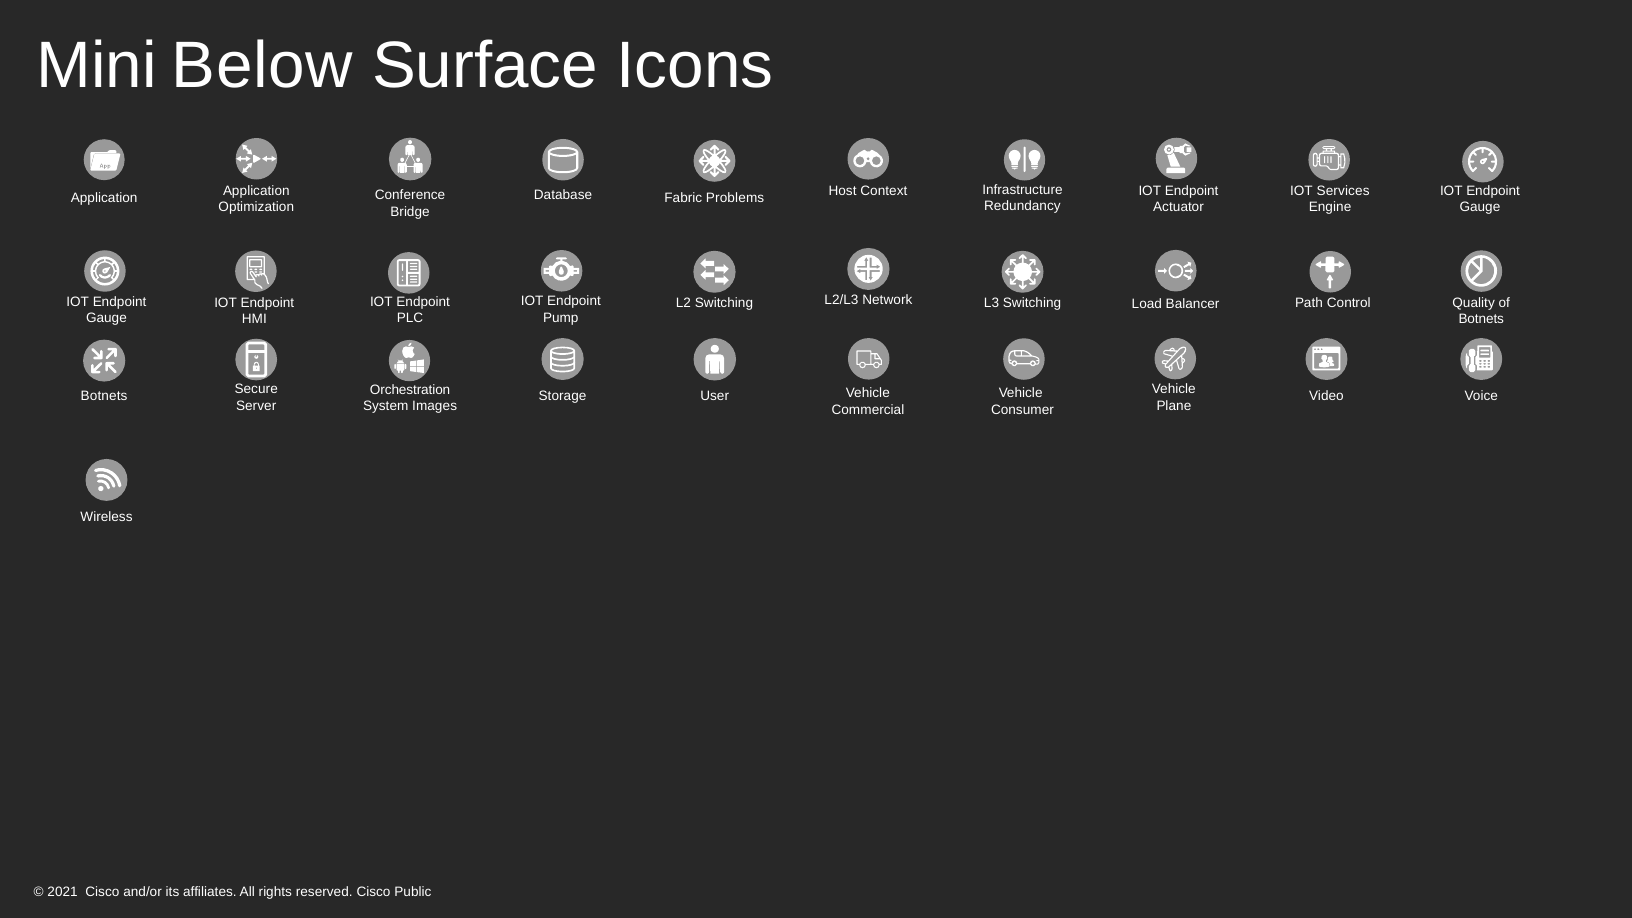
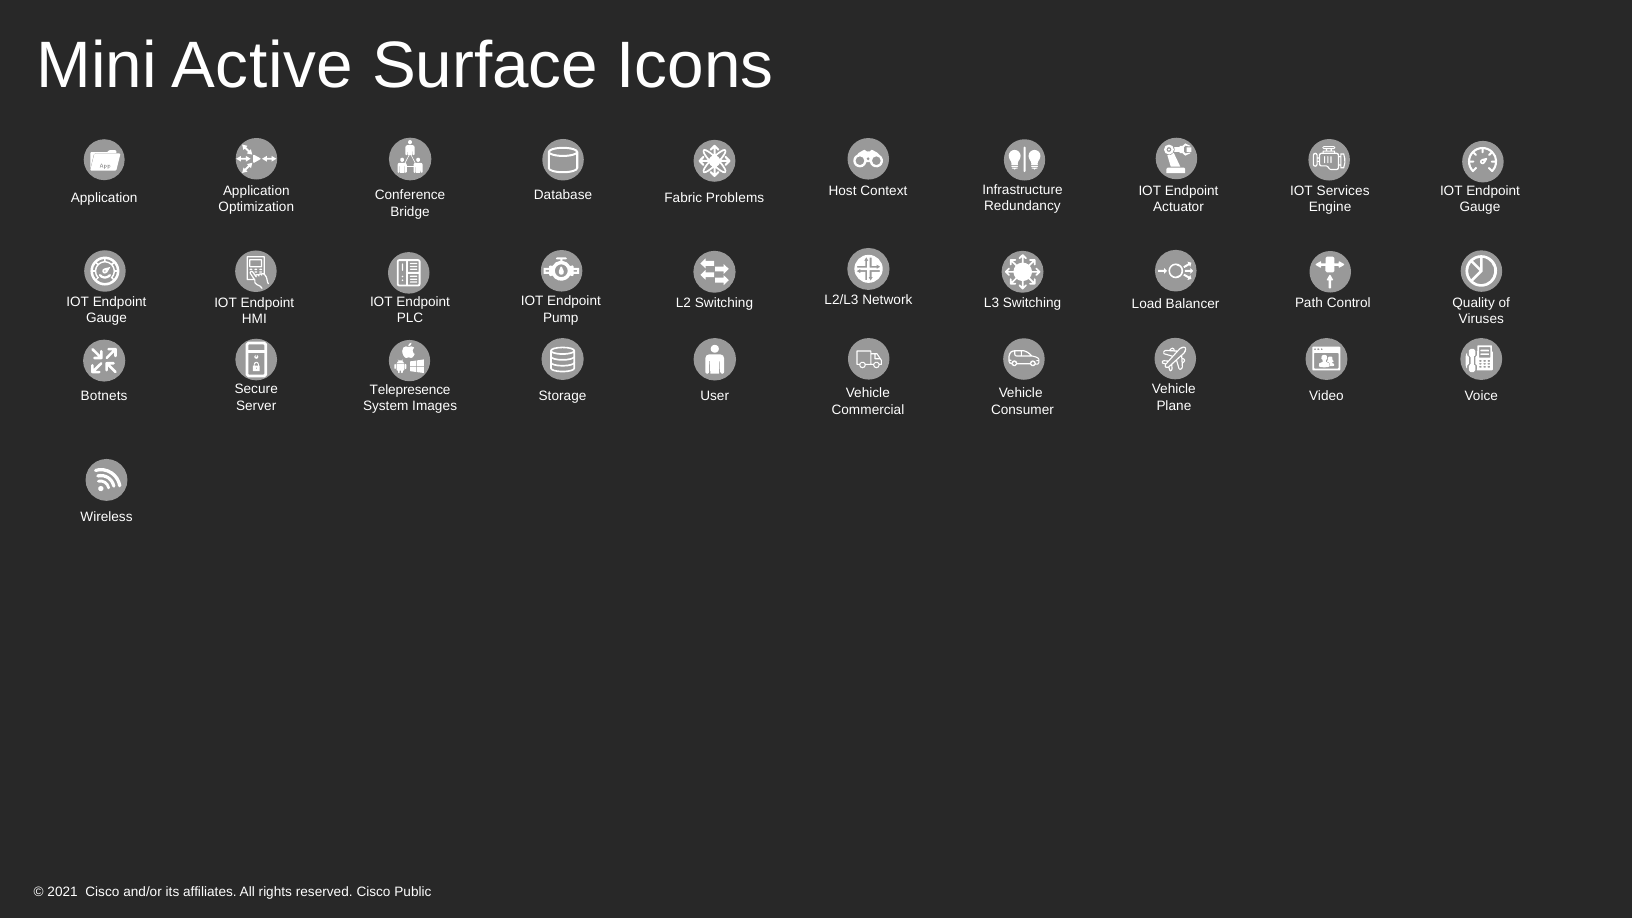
Below: Below -> Active
Botnets at (1481, 319): Botnets -> Viruses
Orchestration: Orchestration -> Telepresence
